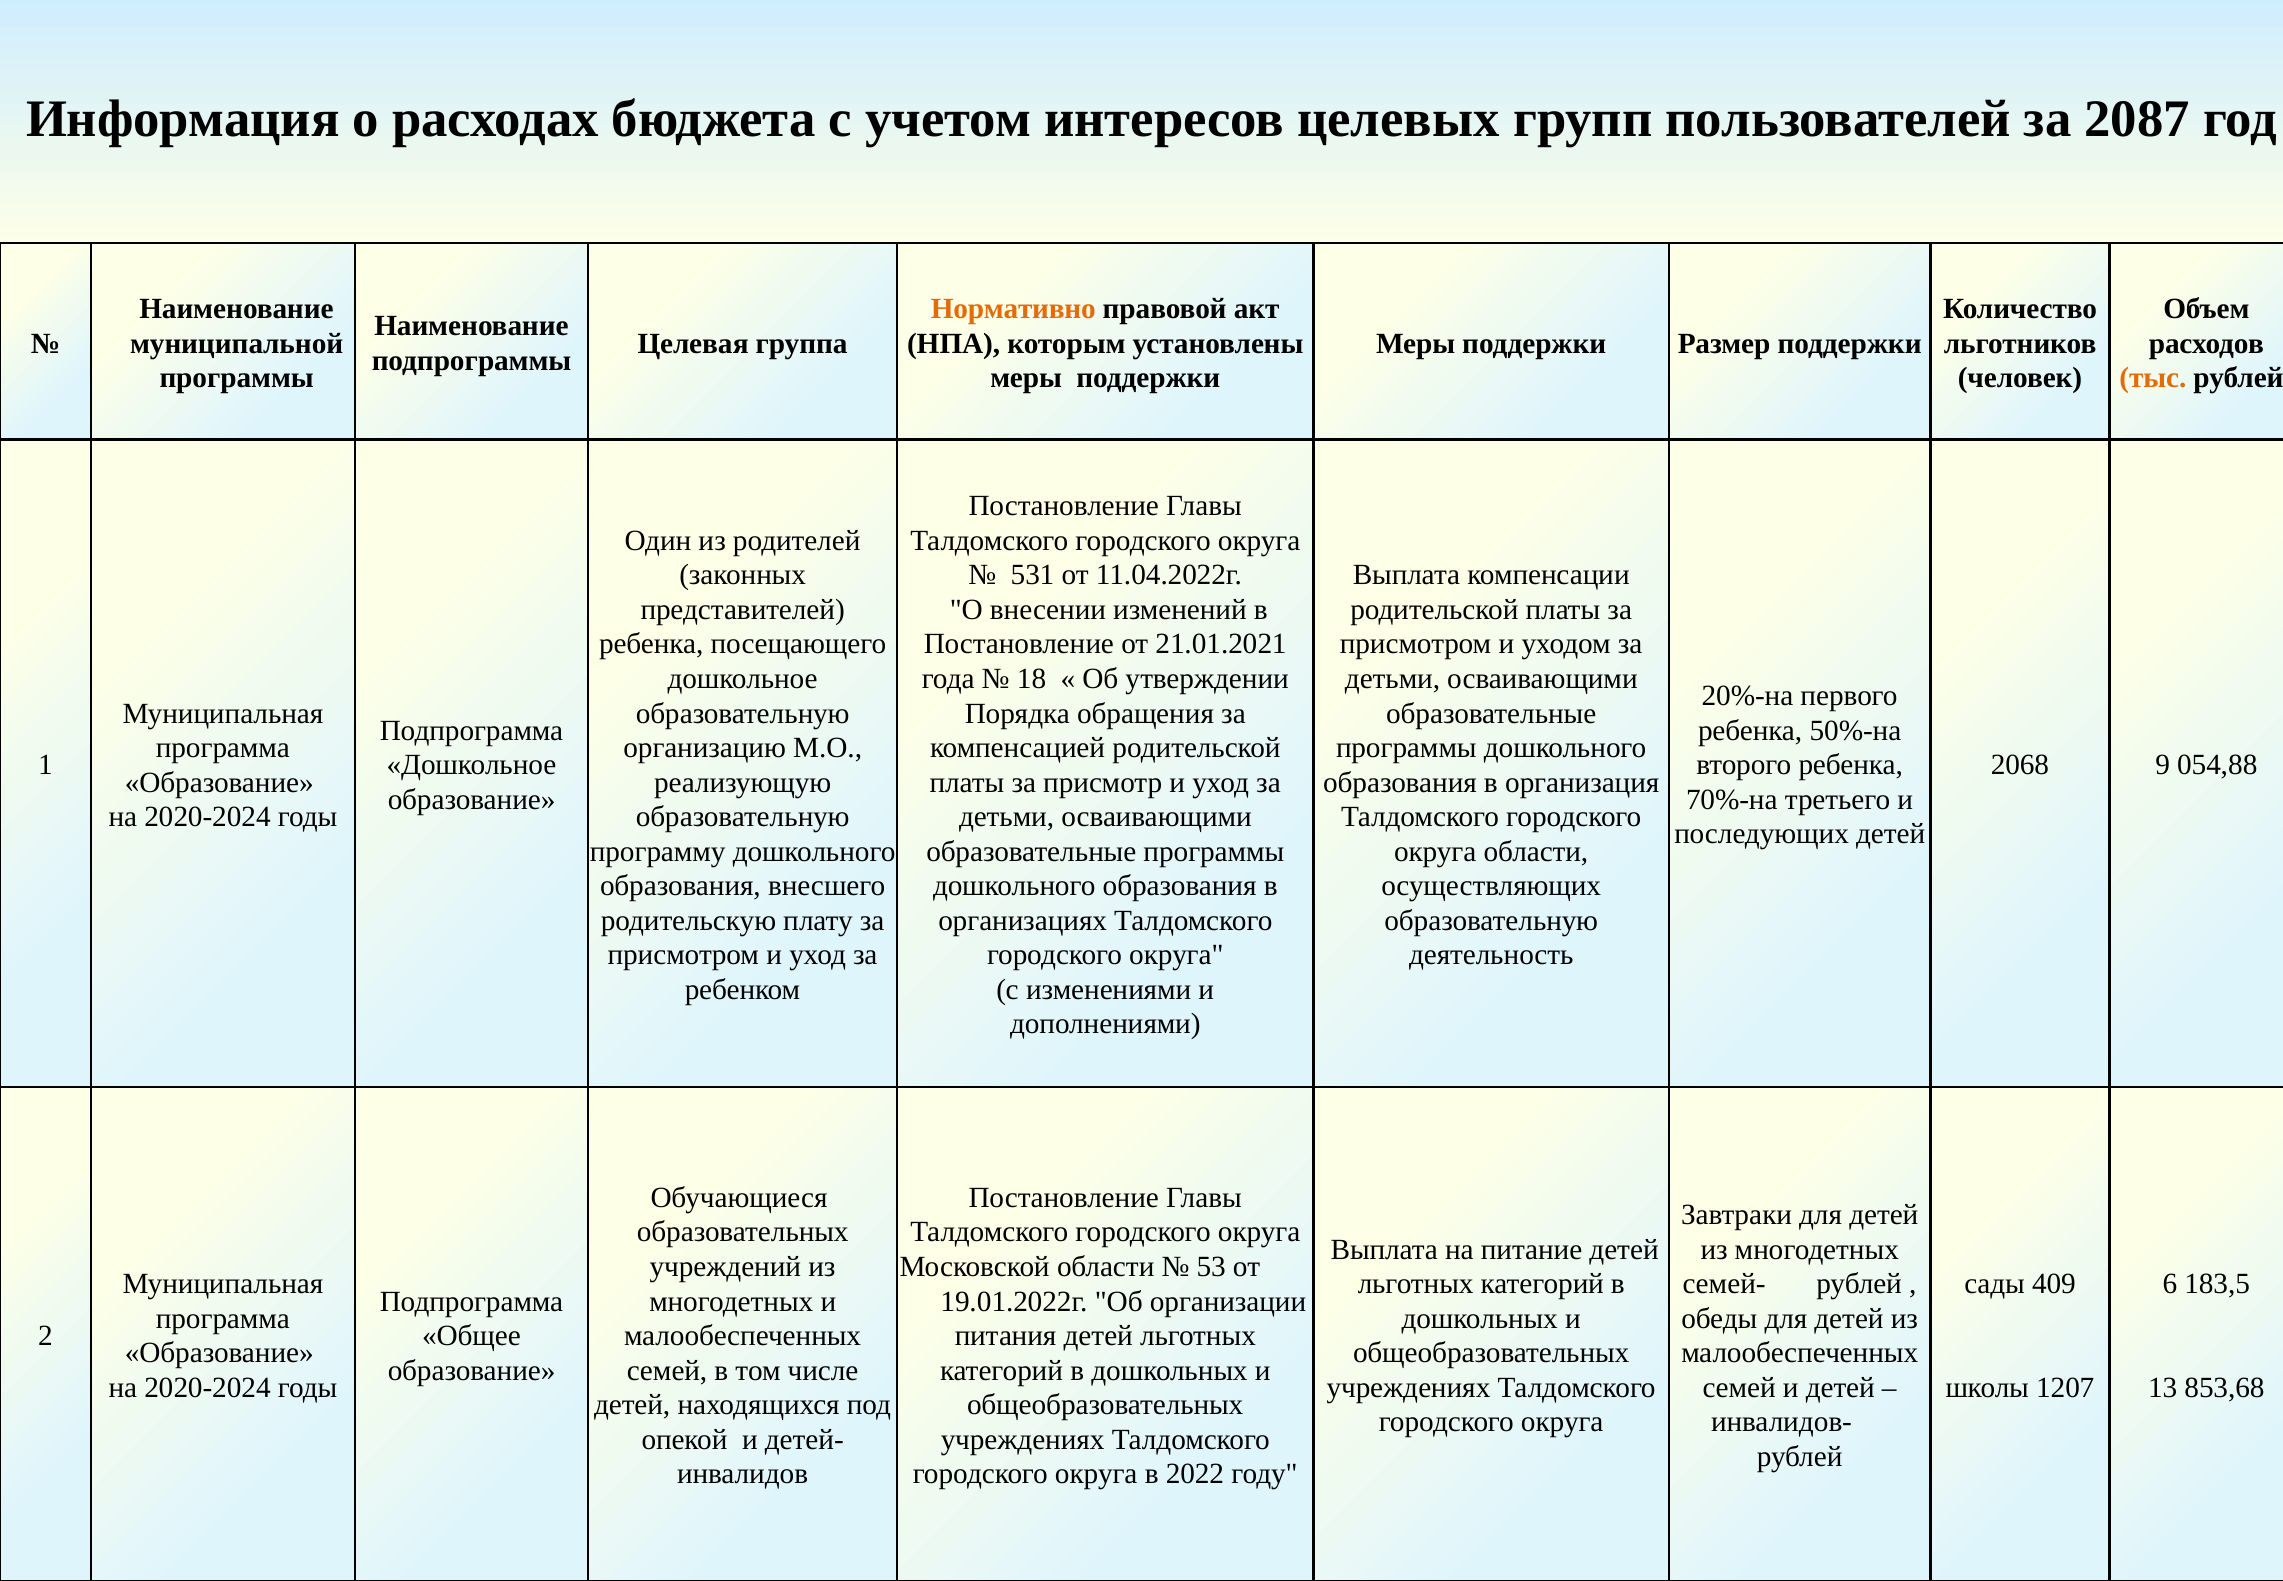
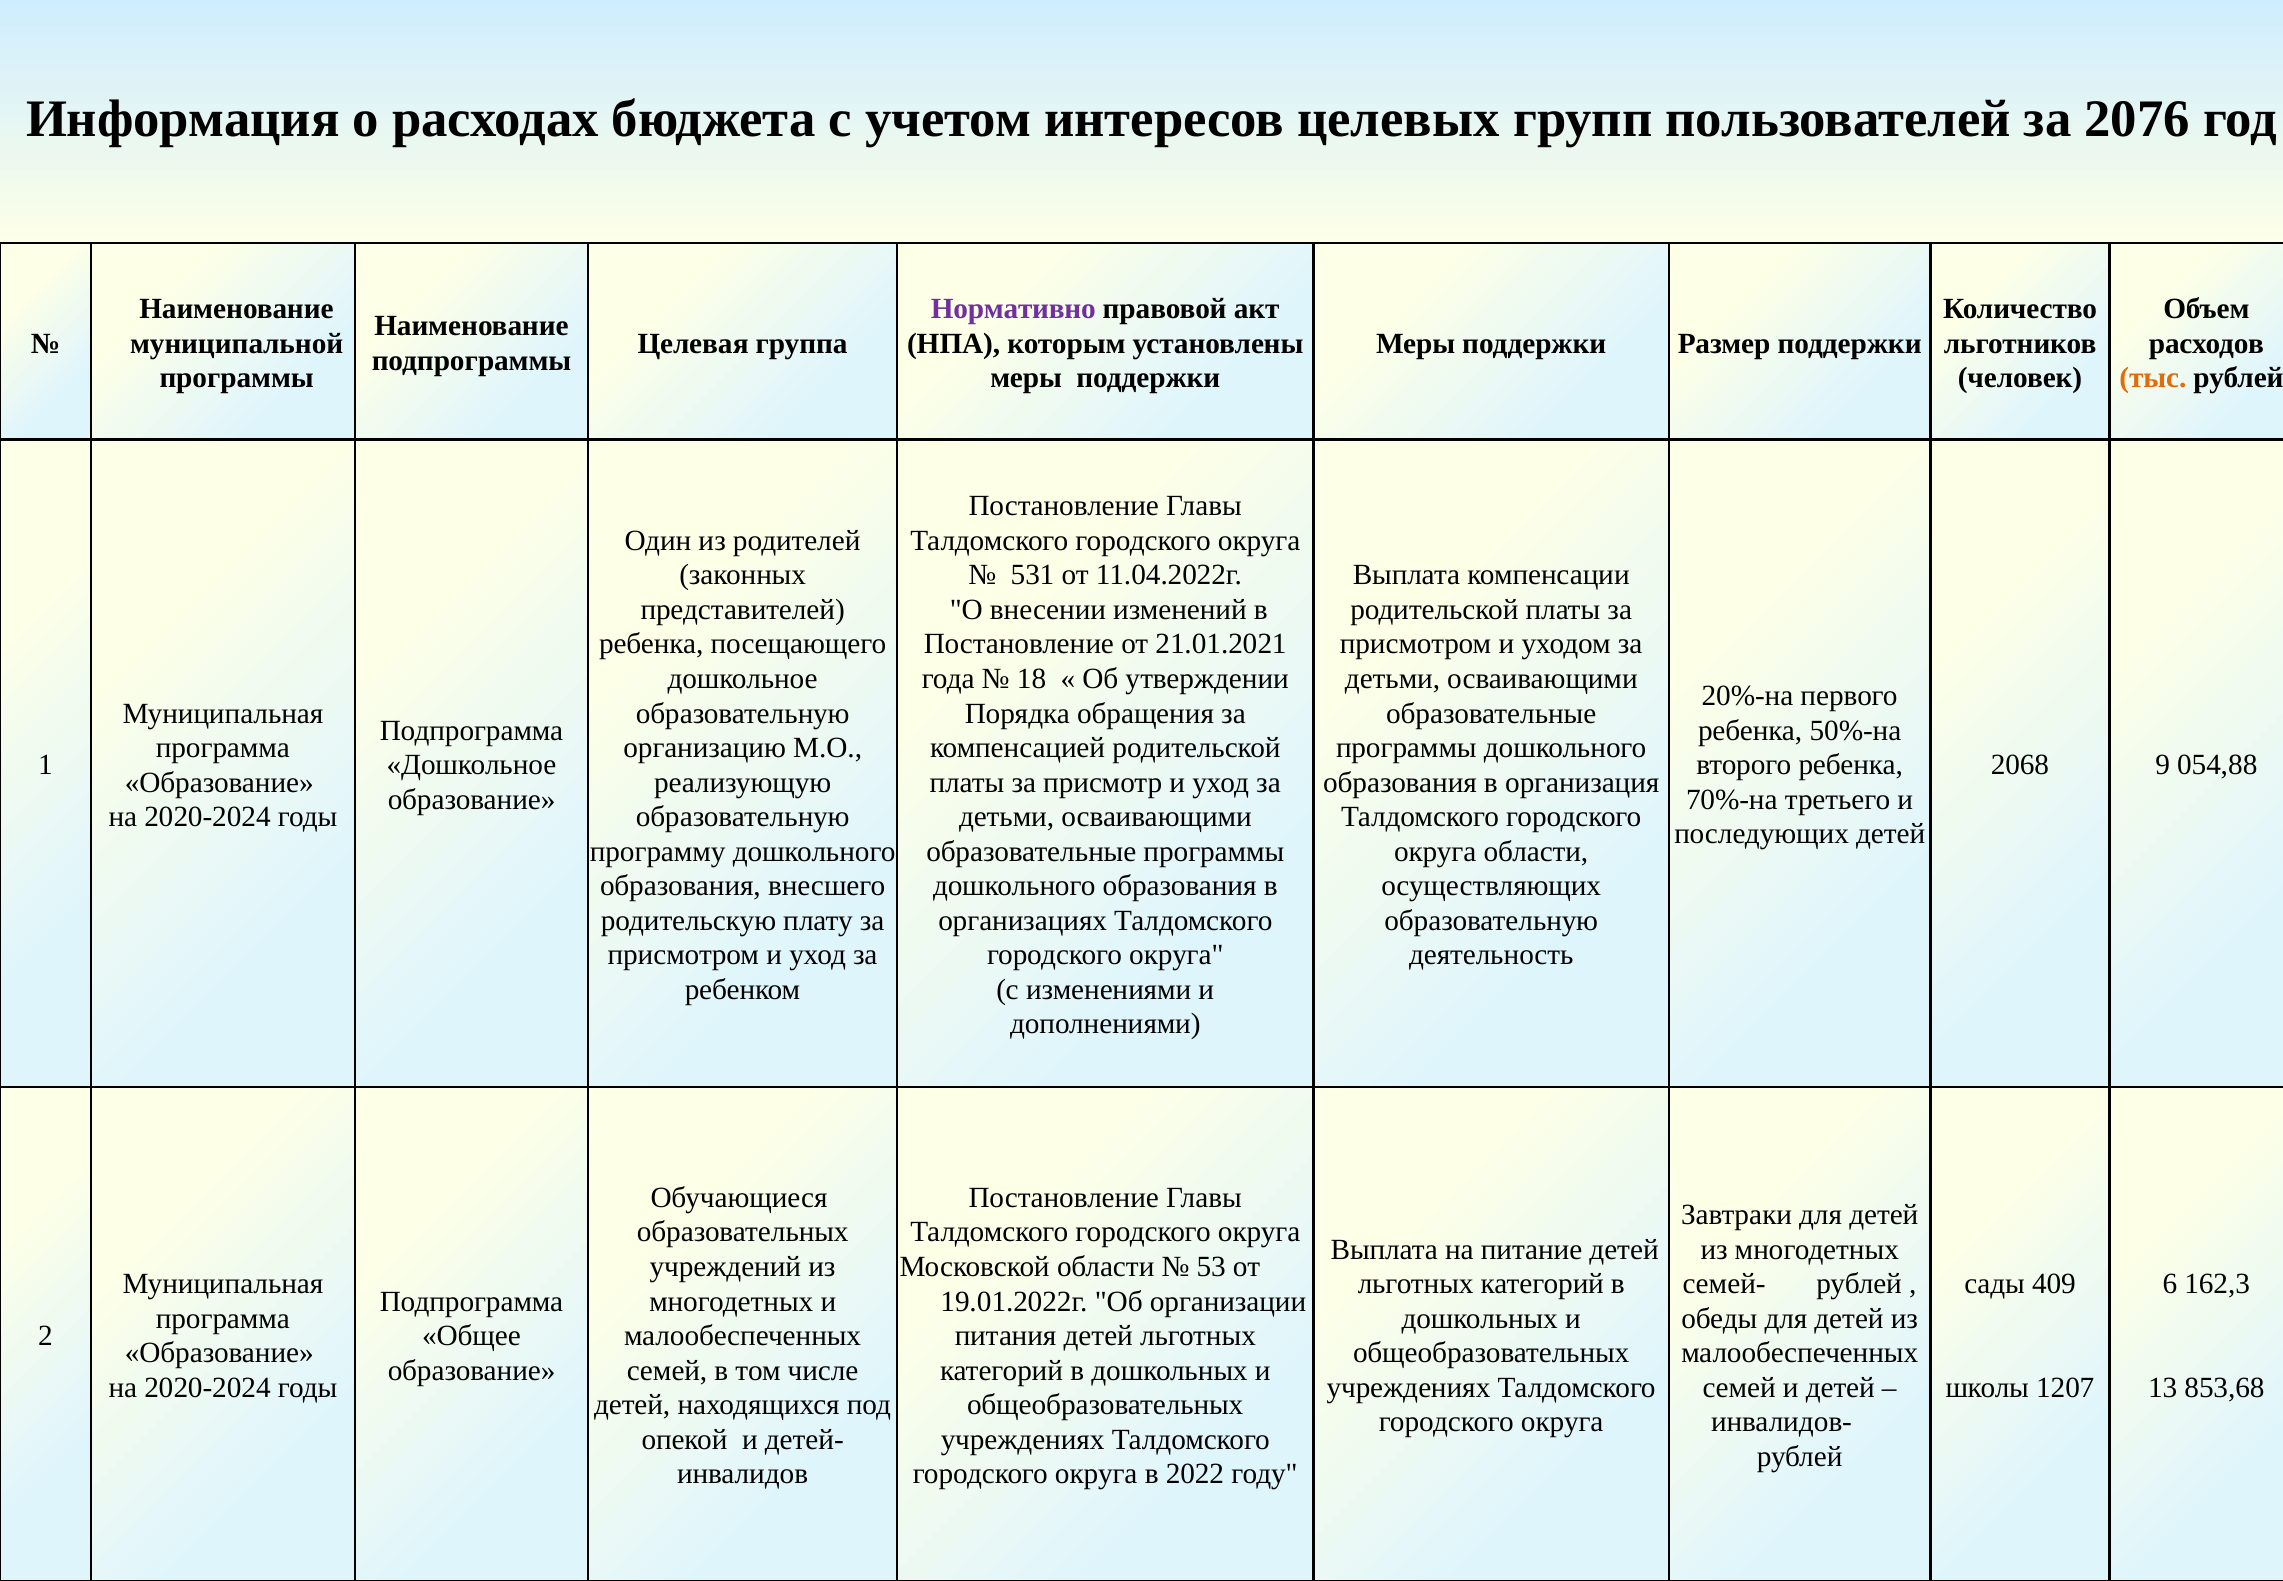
2087: 2087 -> 2076
Нормативно colour: orange -> purple
183,5: 183,5 -> 162,3
